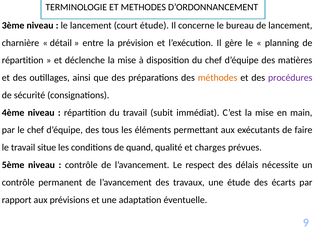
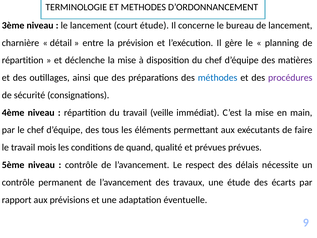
méthodes colour: orange -> blue
subit: subit -> veille
situe: situe -> mois
et charges: charges -> prévues
